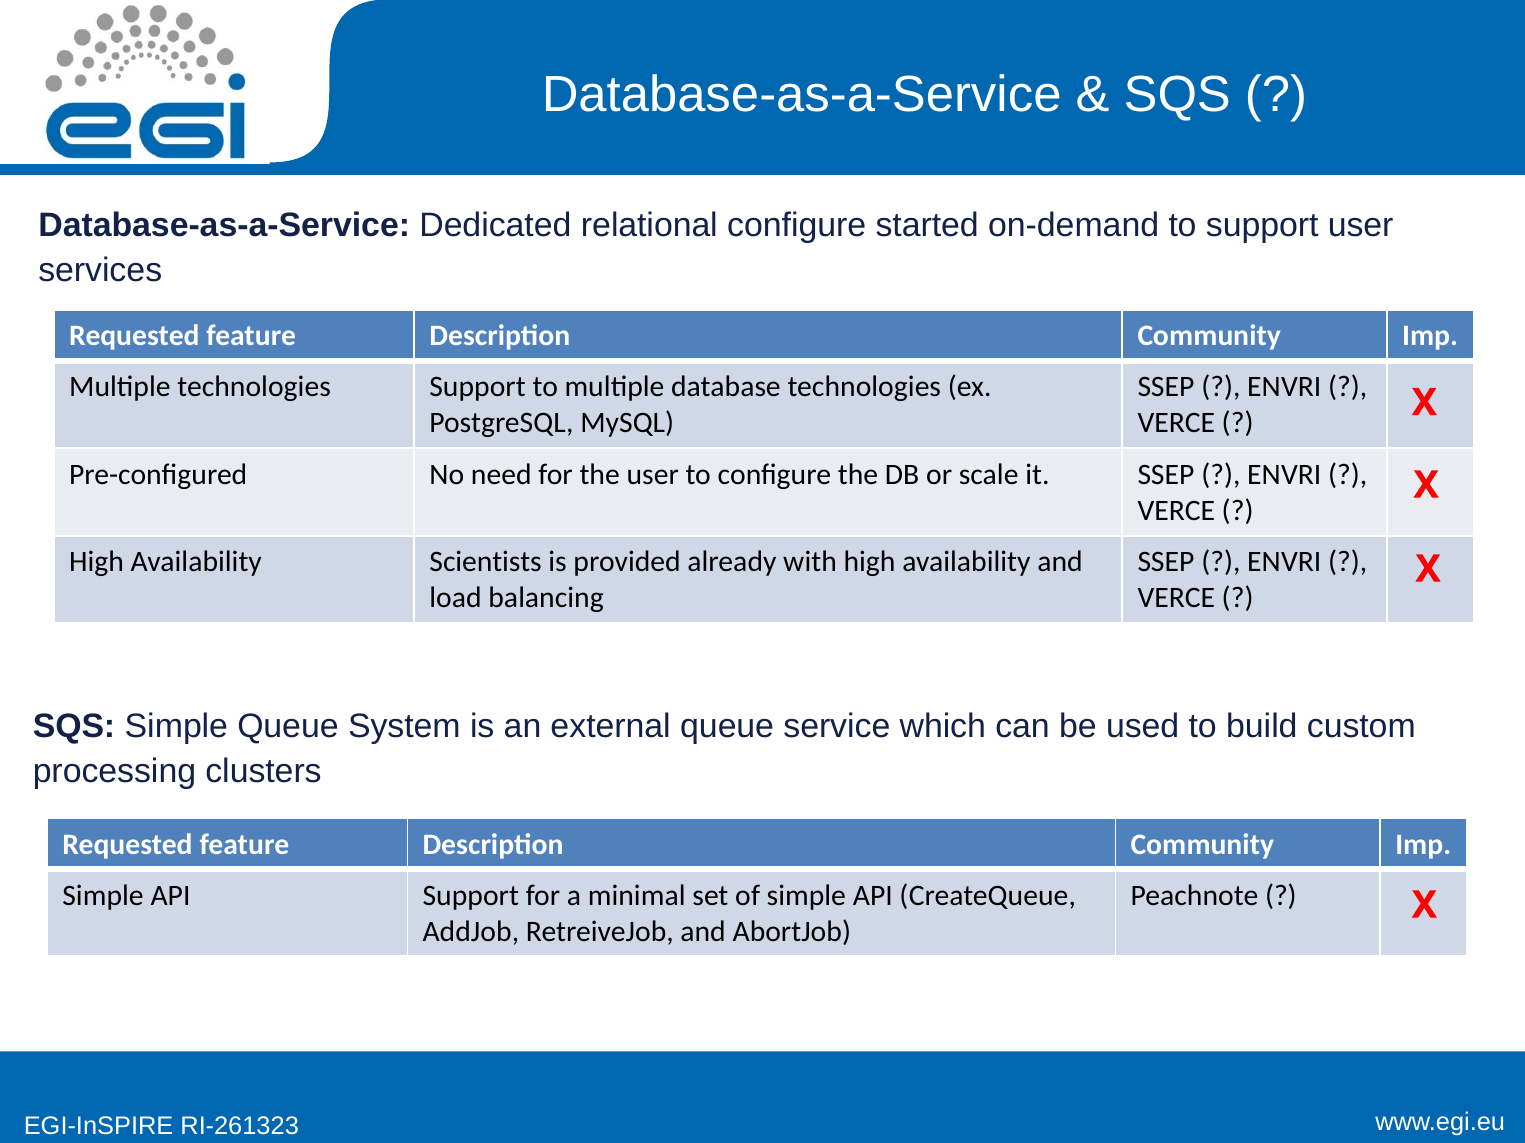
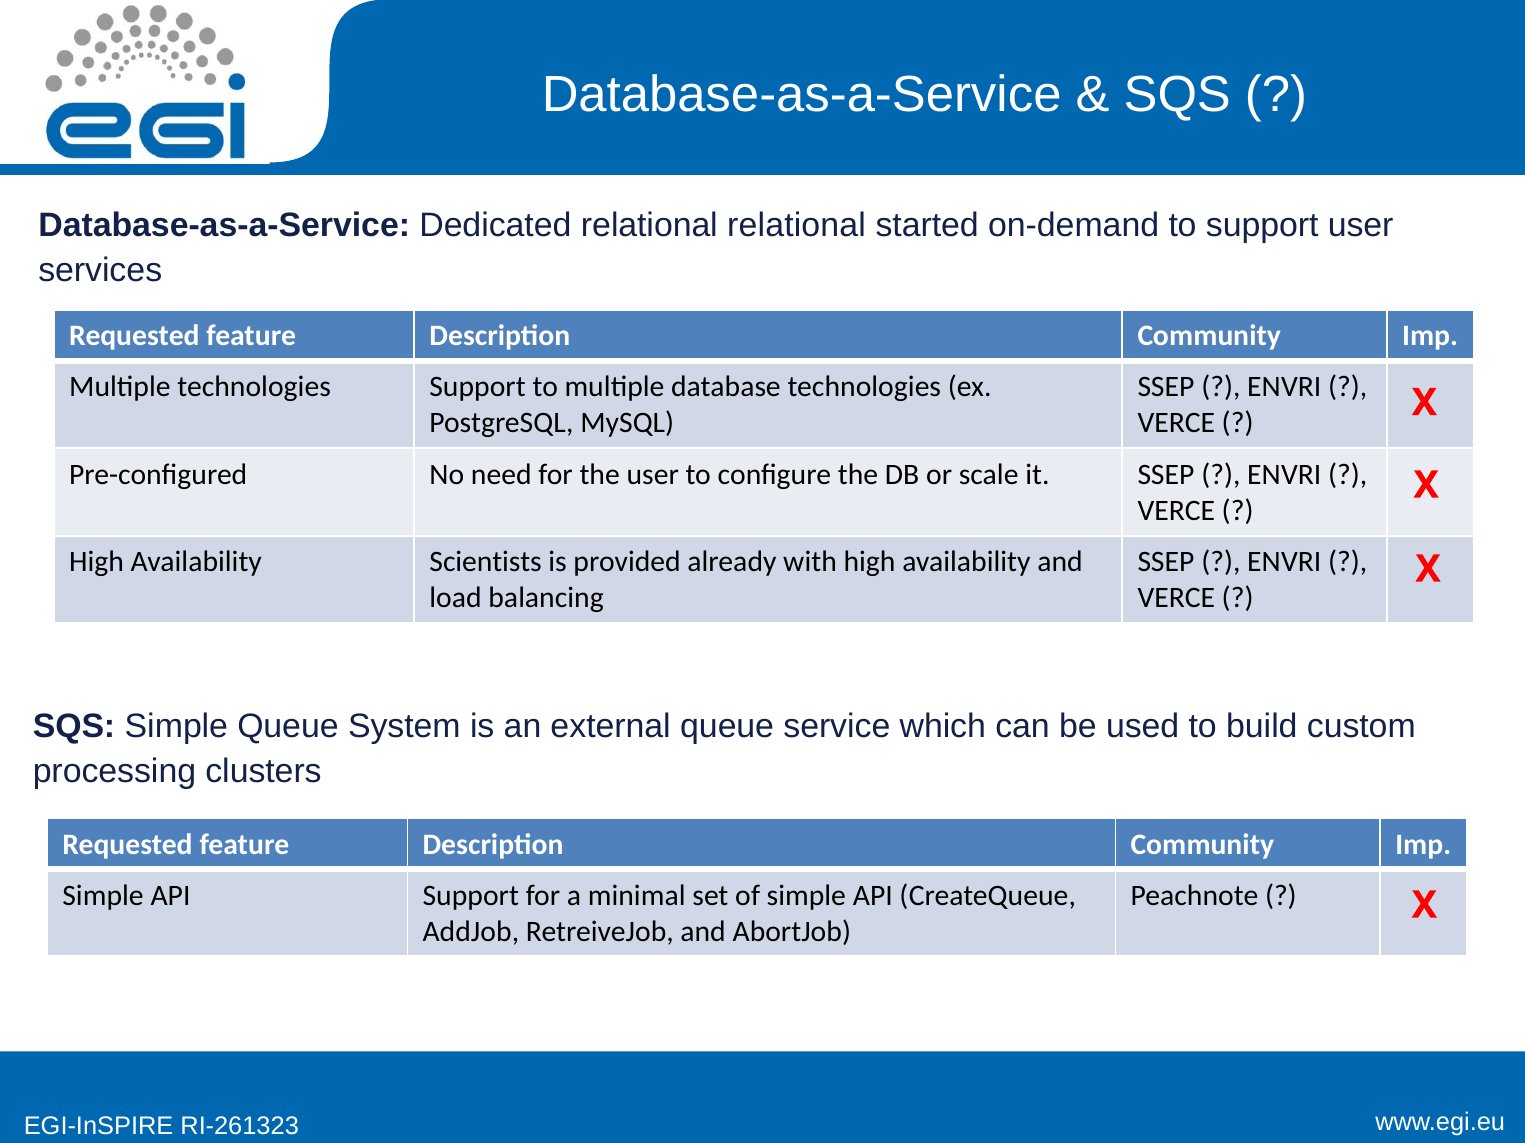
relational configure: configure -> relational
